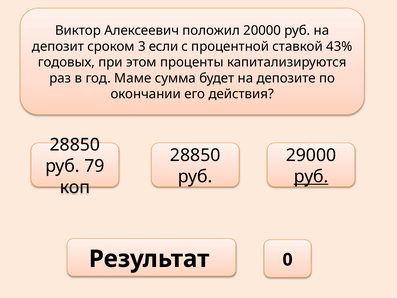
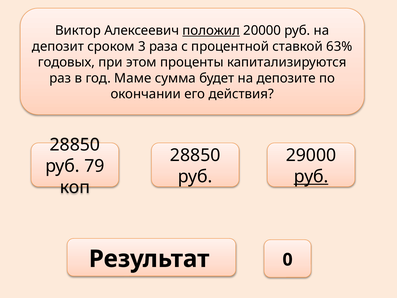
положил underline: none -> present
если: если -> раза
43%: 43% -> 63%
